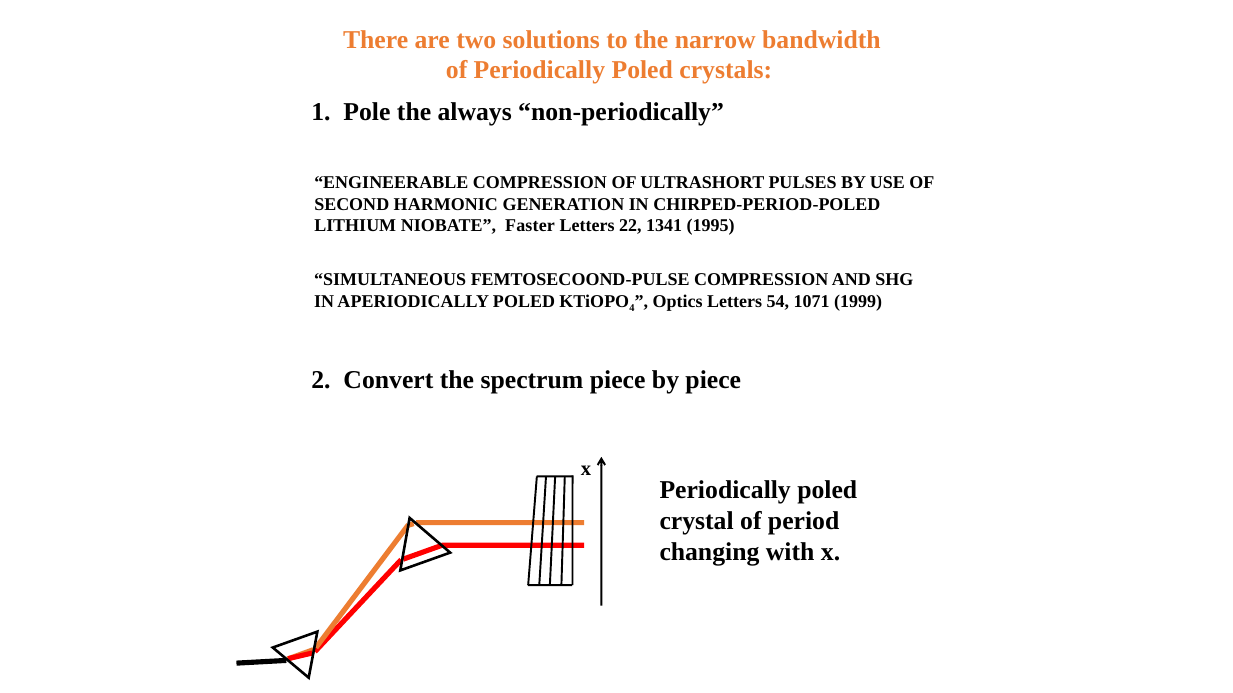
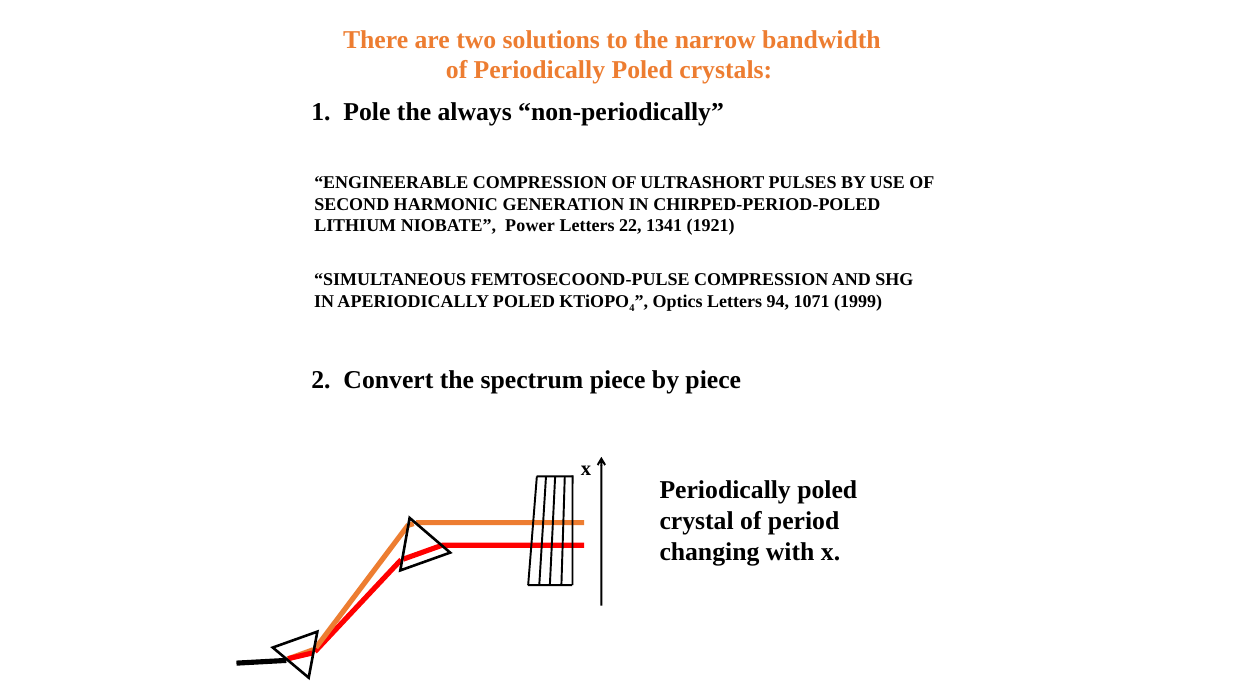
Faster: Faster -> Power
1995: 1995 -> 1921
54: 54 -> 94
